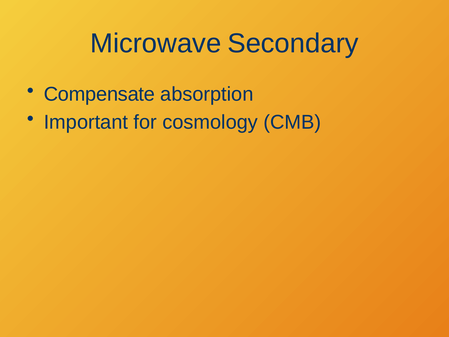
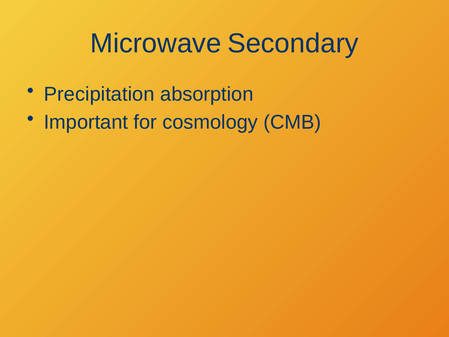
Compensate: Compensate -> Precipitation
